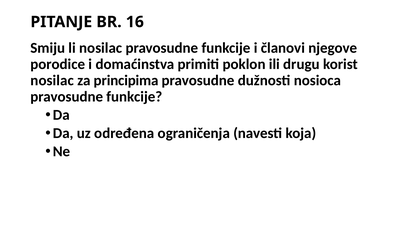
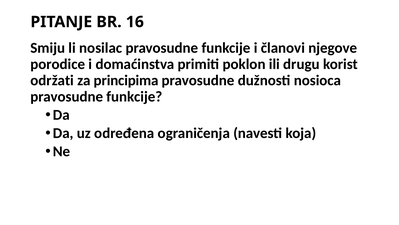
nosilac at (52, 80): nosilac -> održati
